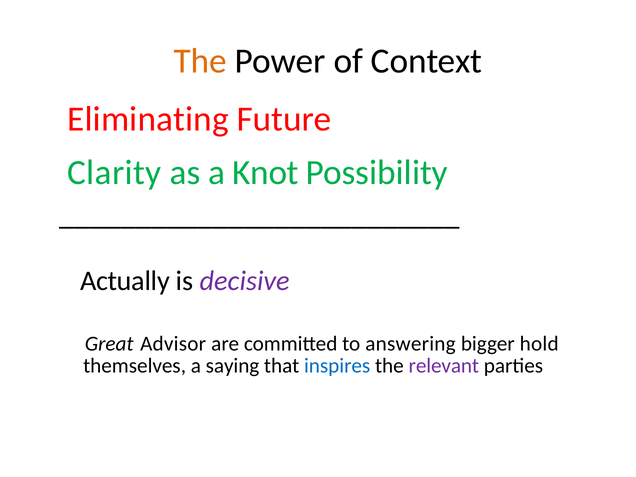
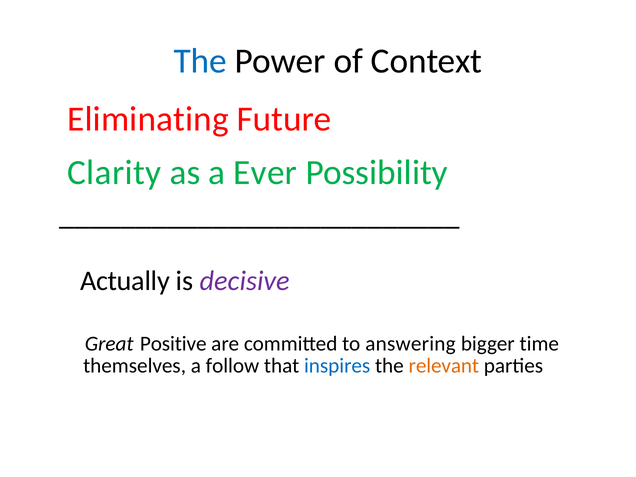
The at (200, 61) colour: orange -> blue
Knot: Knot -> Ever
Advisor: Advisor -> Positive
hold: hold -> time
saying: saying -> follow
relevant colour: purple -> orange
